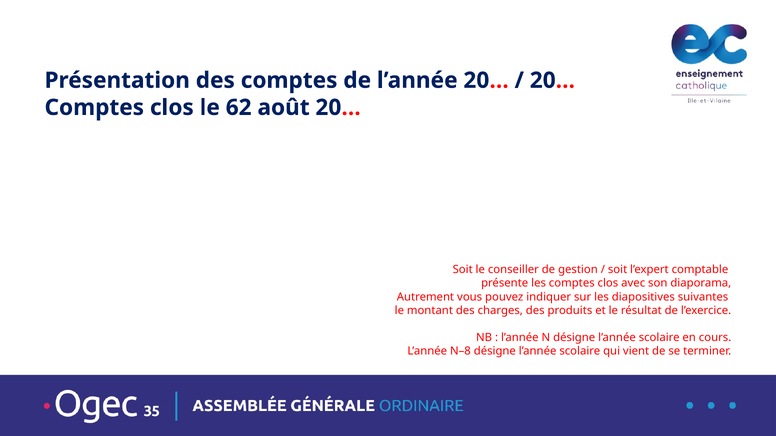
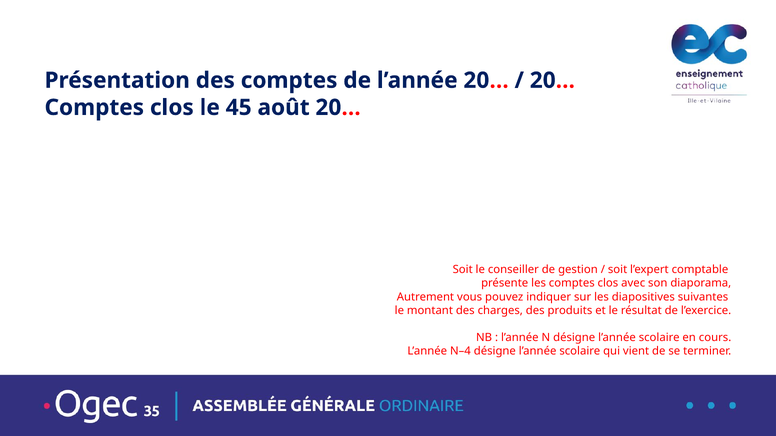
62: 62 -> 45
N–8: N–8 -> N–4
